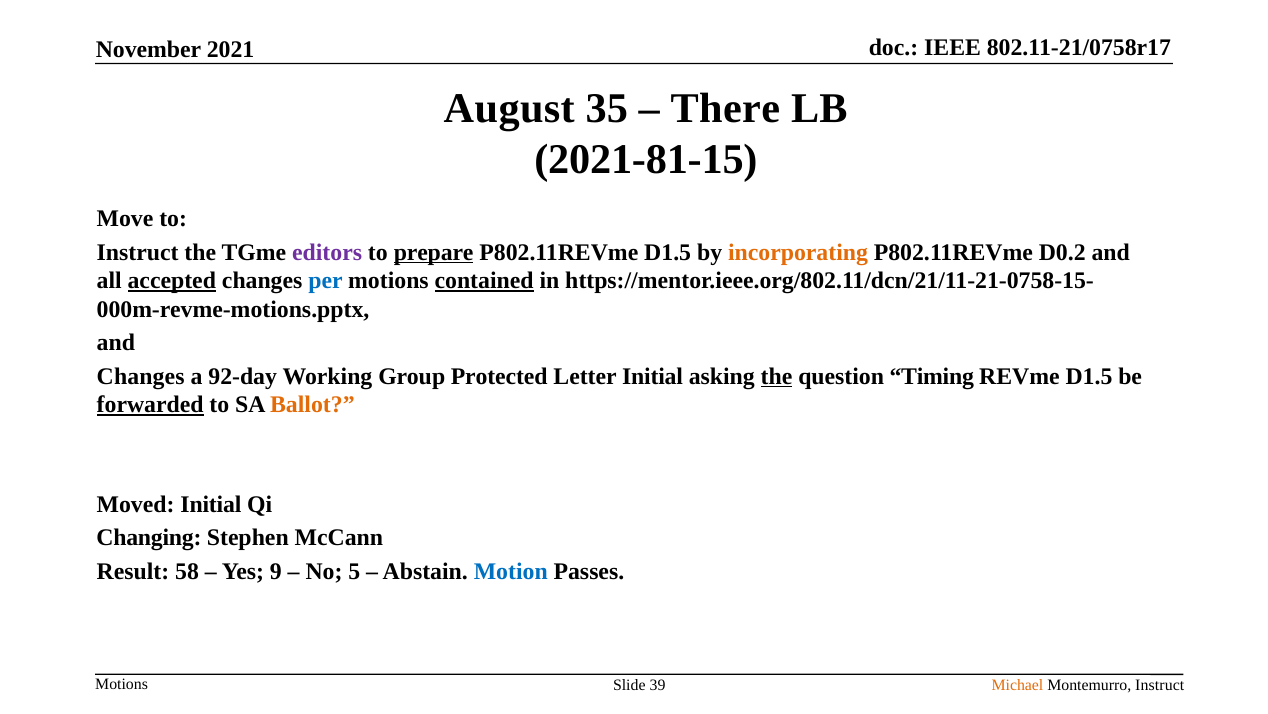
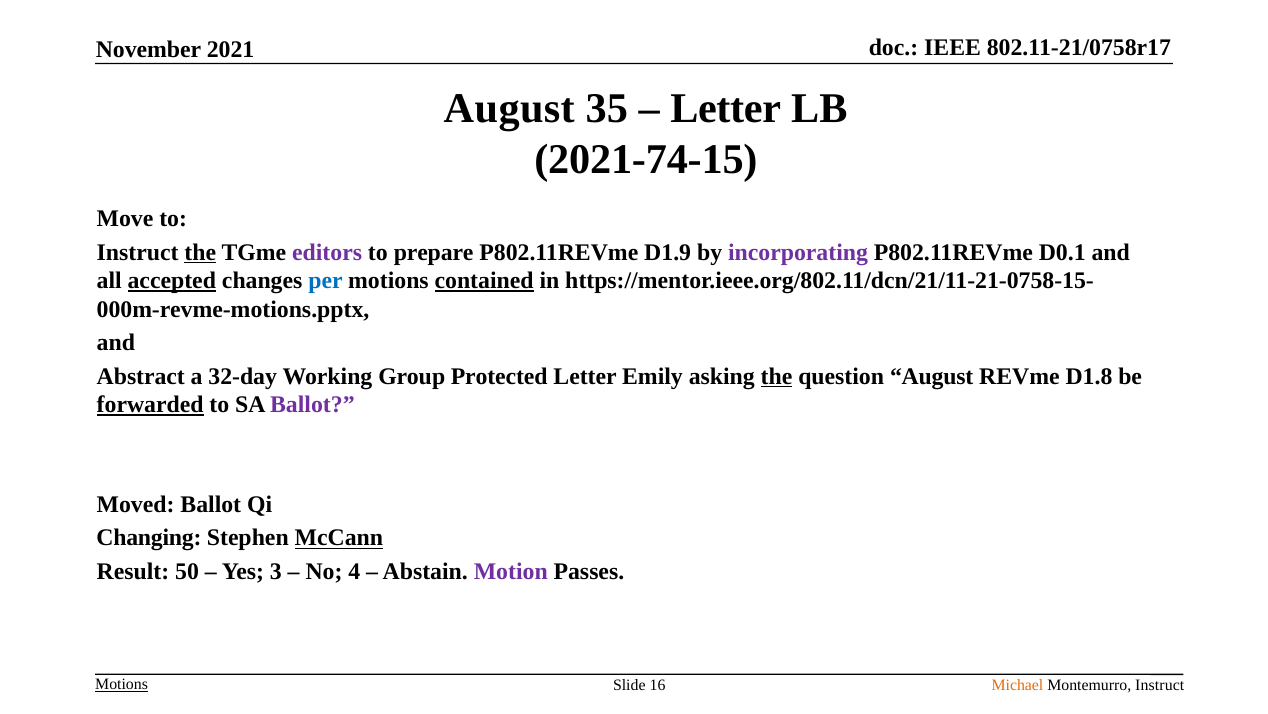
There at (725, 108): There -> Letter
2021-81-15: 2021-81-15 -> 2021-74-15
the at (200, 252) underline: none -> present
prepare underline: present -> none
P802.11REVme D1.5: D1.5 -> D1.9
incorporating colour: orange -> purple
D0.2: D0.2 -> D0.1
Changes at (141, 376): Changes -> Abstract
92-day: 92-day -> 32-day
Letter Initial: Initial -> Emily
question Timing: Timing -> August
REVme D1.5: D1.5 -> D1.8
Ballot at (312, 404) colour: orange -> purple
Moved Initial: Initial -> Ballot
McCann underline: none -> present
58: 58 -> 50
9: 9 -> 3
5: 5 -> 4
Motion colour: blue -> purple
Motions at (122, 684) underline: none -> present
39: 39 -> 16
